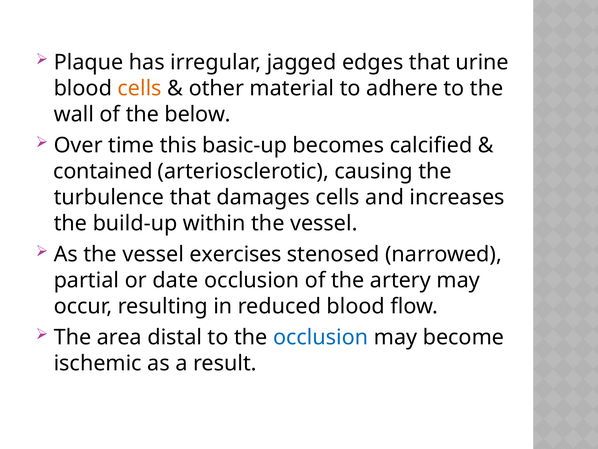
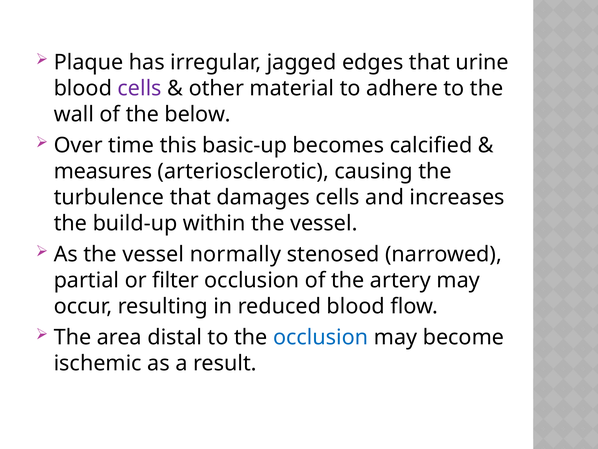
cells at (140, 88) colour: orange -> purple
contained: contained -> measures
exercises: exercises -> normally
date: date -> filter
